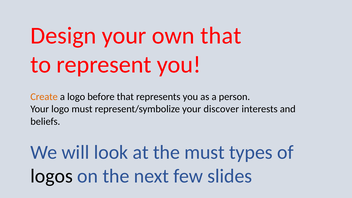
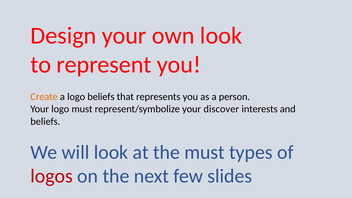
own that: that -> look
logo before: before -> beliefs
logos colour: black -> red
